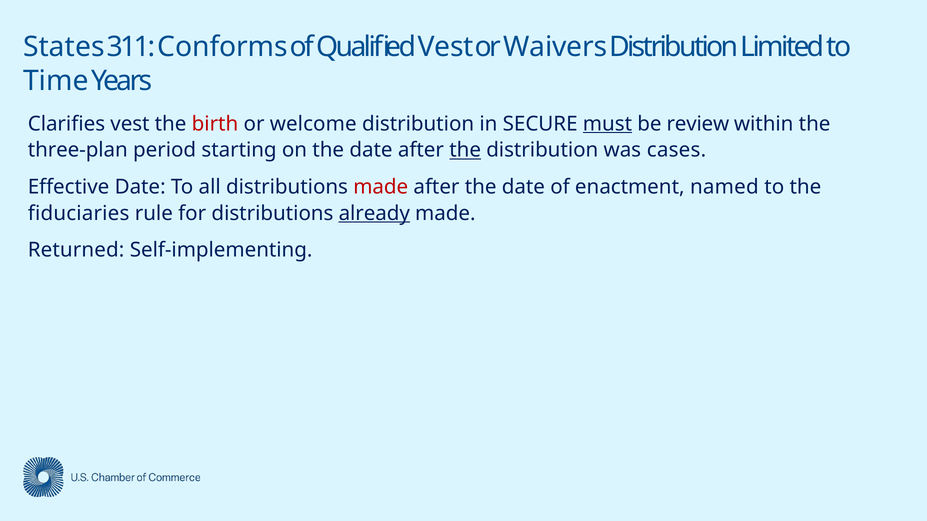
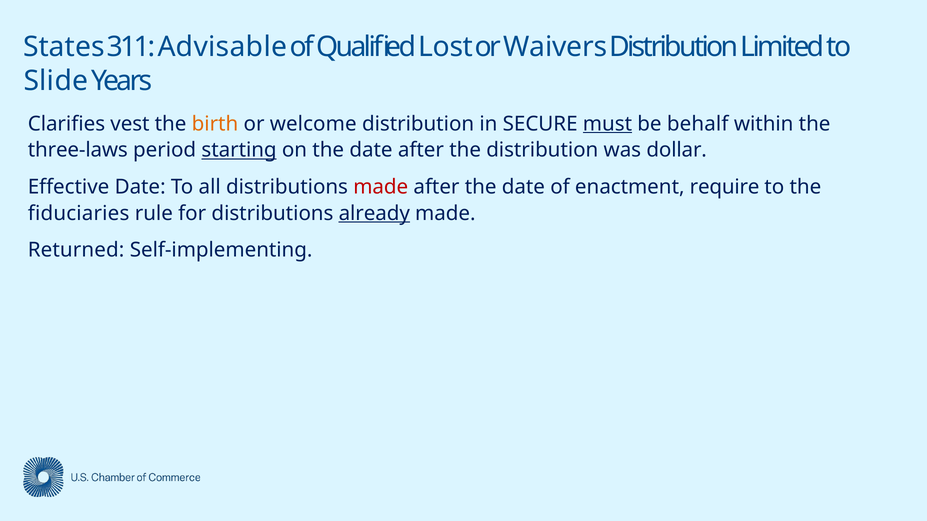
Conforms: Conforms -> Advisable
Qualified Vest: Vest -> Lost
Time: Time -> Slide
birth colour: red -> orange
review: review -> behalf
three-plan: three-plan -> three-laws
starting underline: none -> present
the at (465, 150) underline: present -> none
cases: cases -> dollar
named: named -> require
